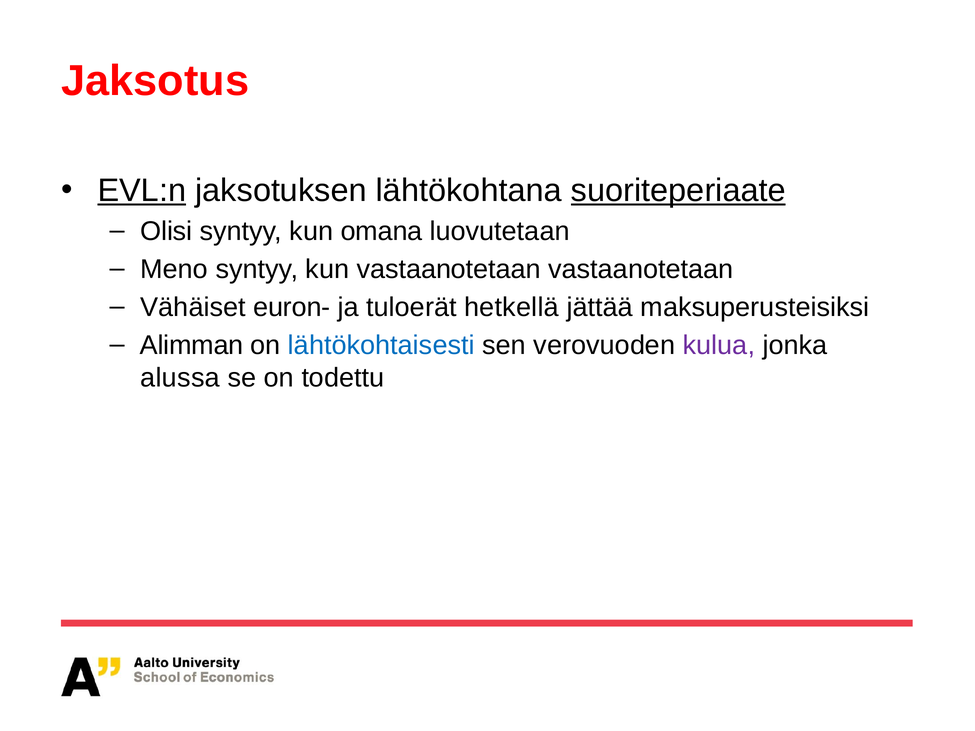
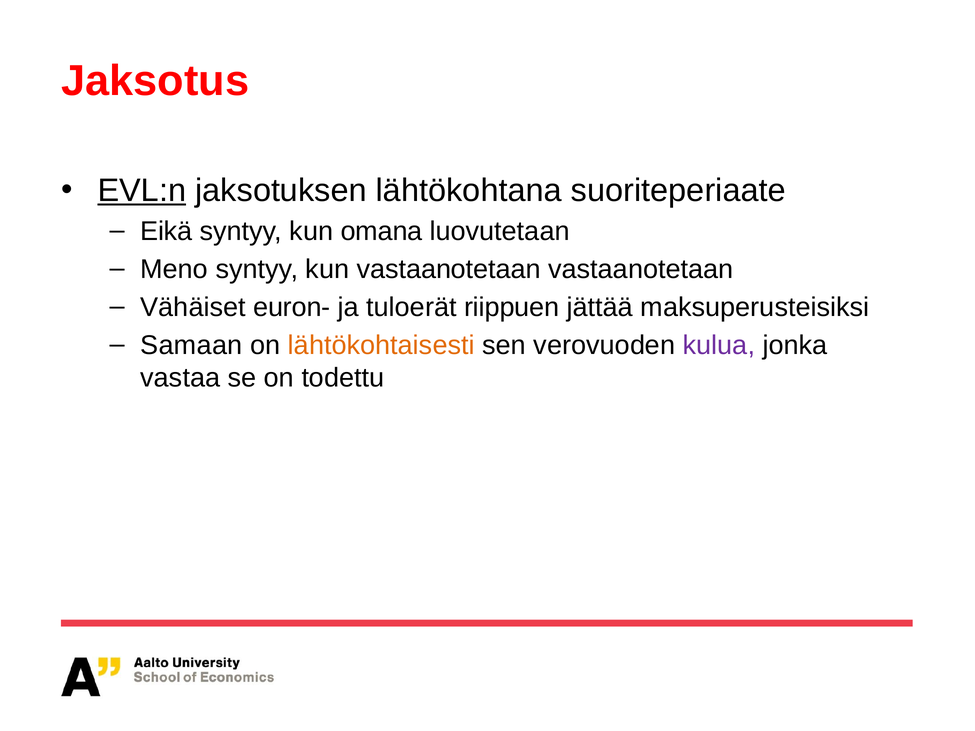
suoriteperiaate underline: present -> none
Olisi: Olisi -> Eikä
hetkellä: hetkellä -> riippuen
Alimman: Alimman -> Samaan
lähtökohtaisesti colour: blue -> orange
alussa: alussa -> vastaa
